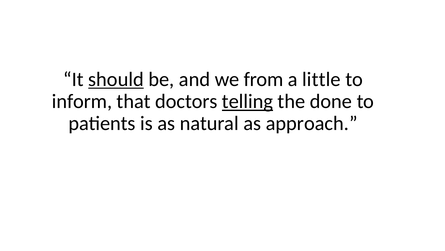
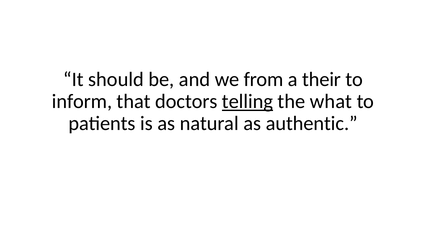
should underline: present -> none
little: little -> their
done: done -> what
approach: approach -> authentic
